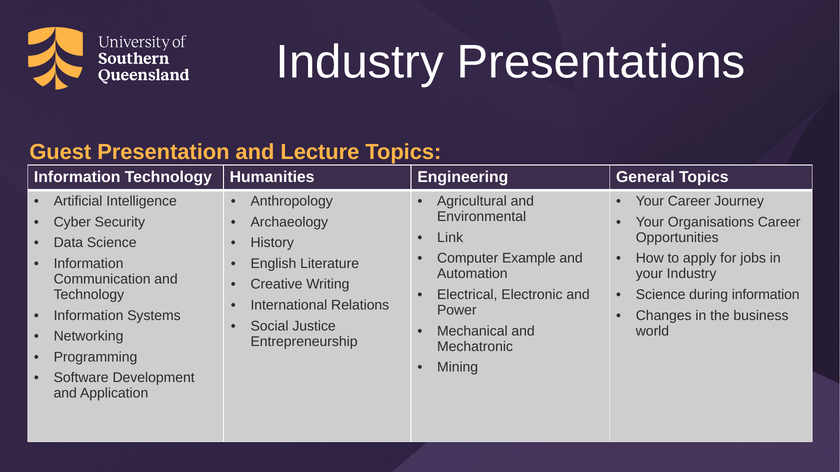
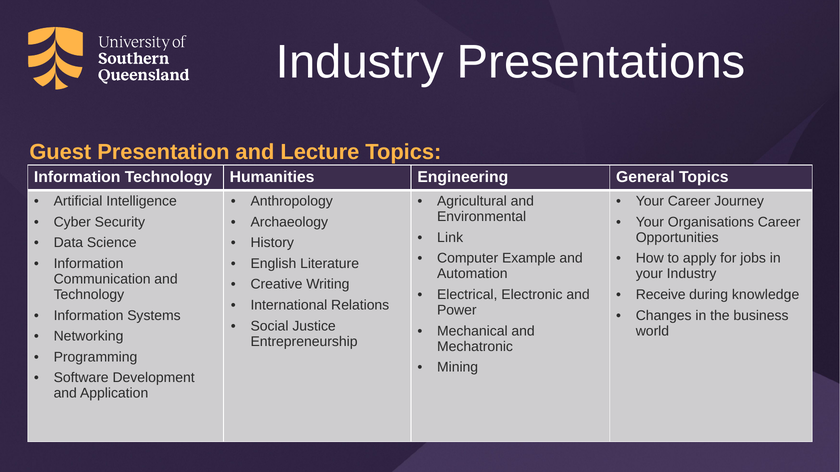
Science at (661, 295): Science -> Receive
during information: information -> knowledge
